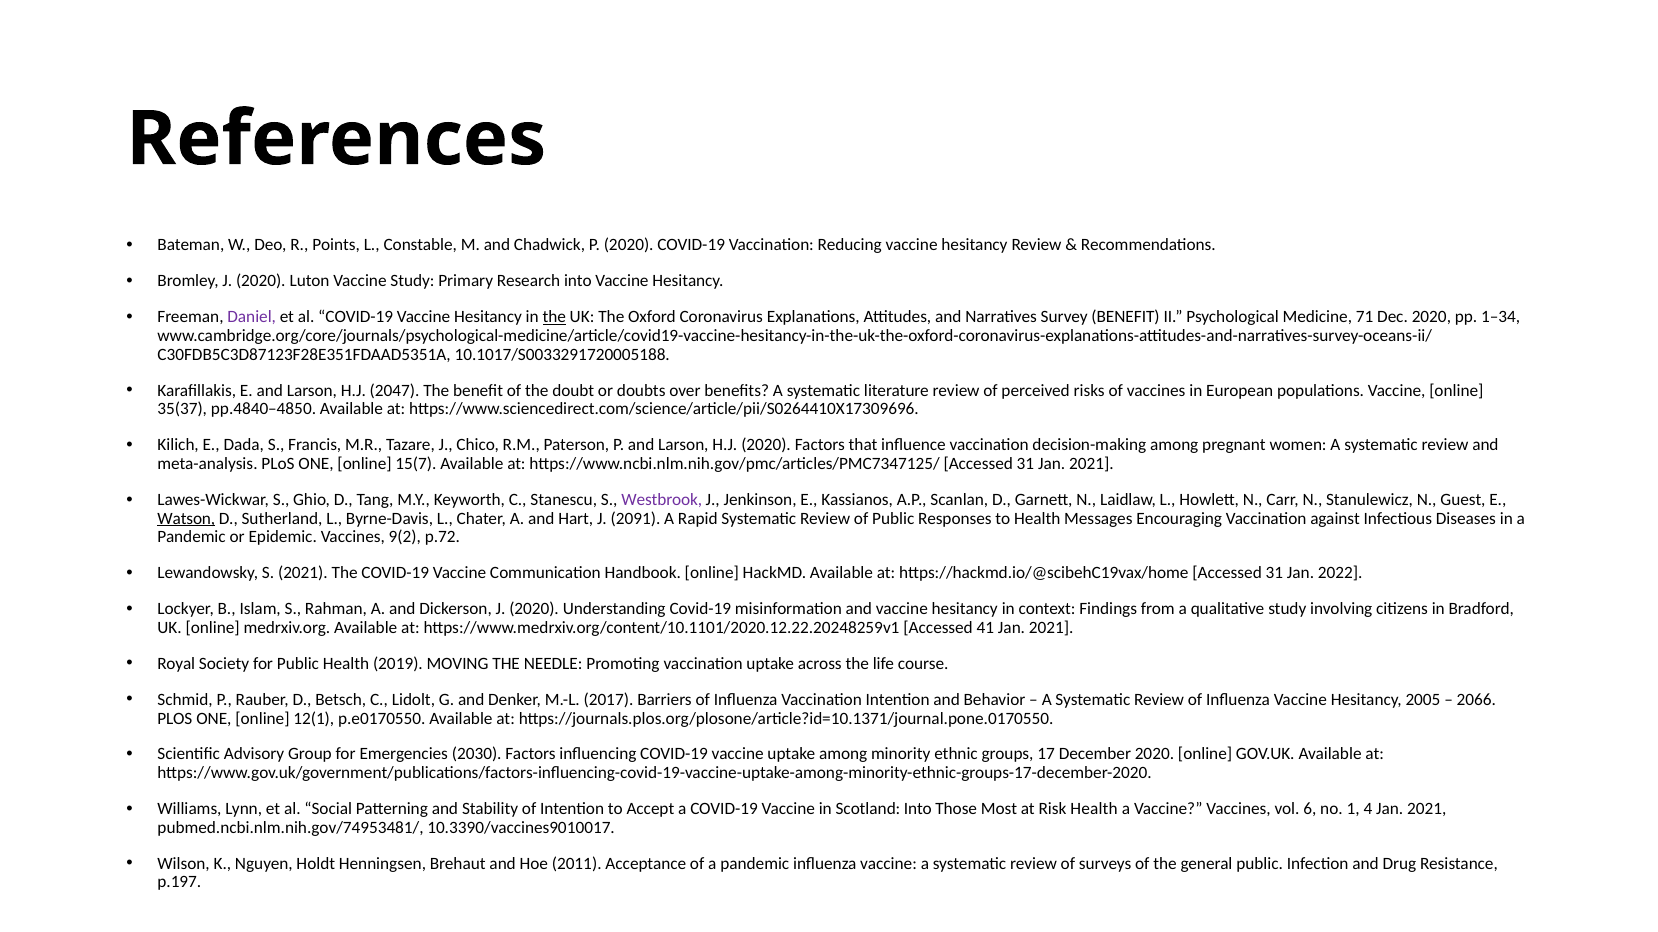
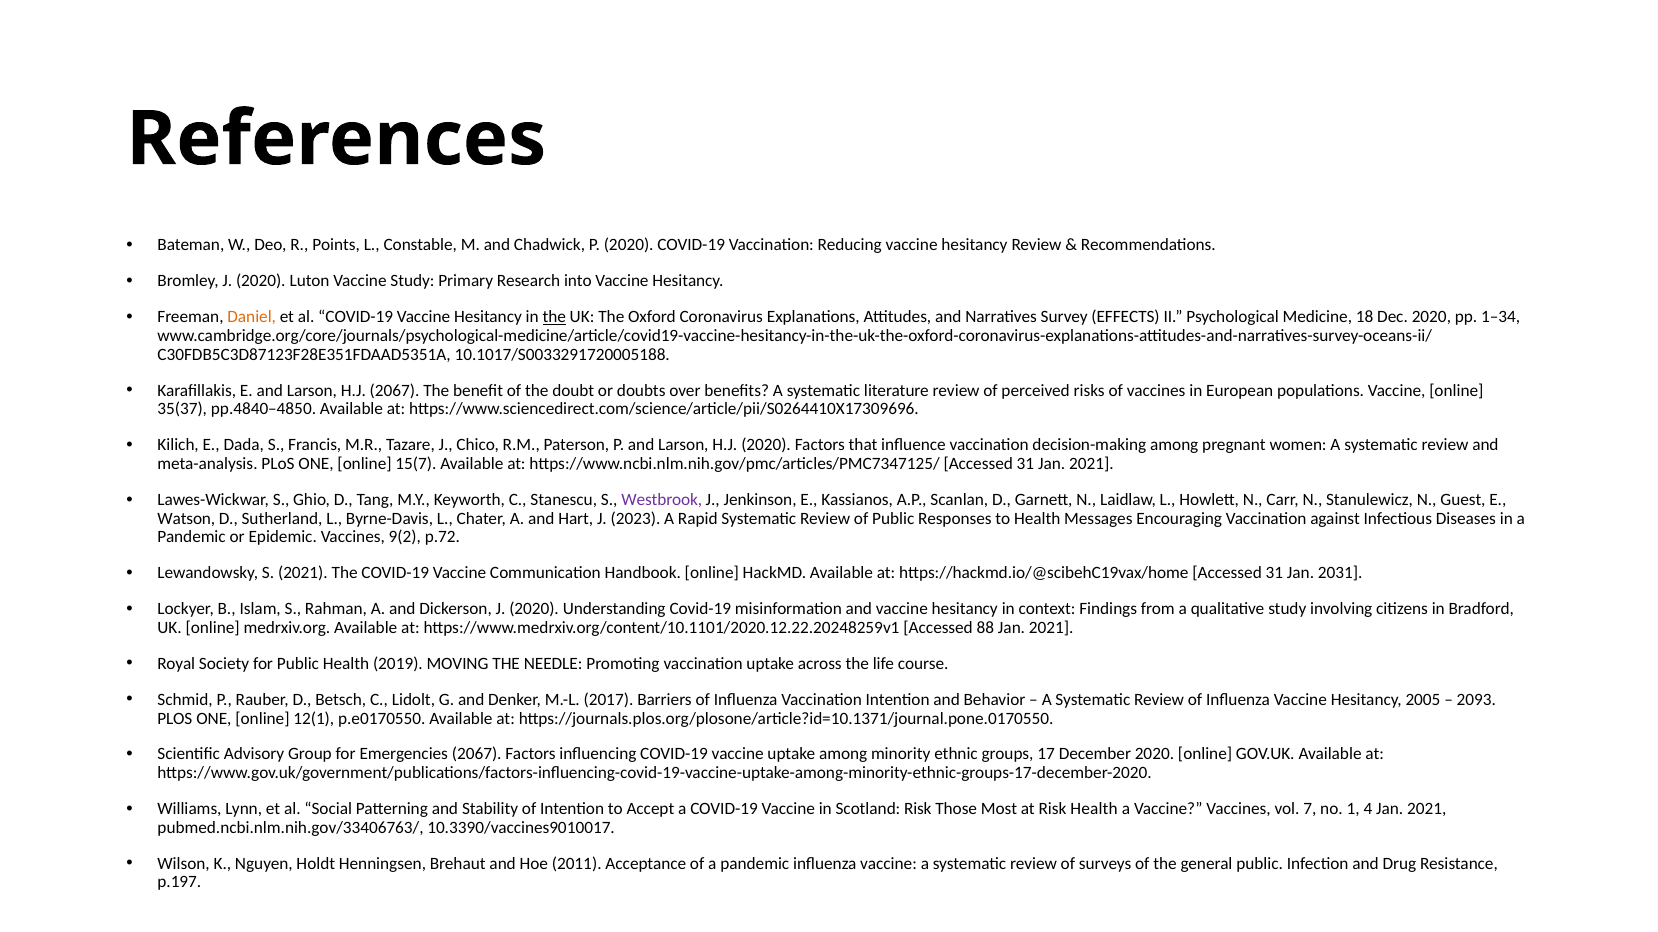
Daniel colour: purple -> orange
Survey BENEFIT: BENEFIT -> EFFECTS
71: 71 -> 18
H.J 2047: 2047 -> 2067
Watson underline: present -> none
2091: 2091 -> 2023
2022: 2022 -> 2031
41: 41 -> 88
2066: 2066 -> 2093
Emergencies 2030: 2030 -> 2067
Scotland Into: Into -> Risk
6: 6 -> 7
pubmed.ncbi.nlm.nih.gov/74953481/: pubmed.ncbi.nlm.nih.gov/74953481/ -> pubmed.ncbi.nlm.nih.gov/33406763/
